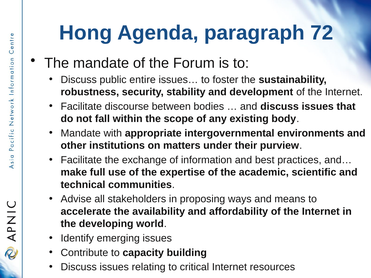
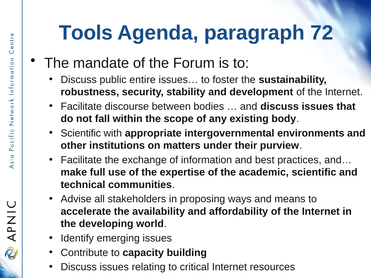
Hong: Hong -> Tools
Mandate at (81, 133): Mandate -> Scientific
